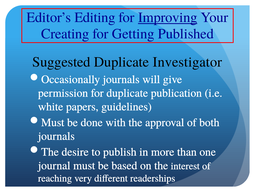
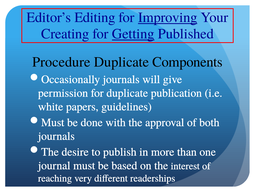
Getting underline: none -> present
Suggested: Suggested -> Procedure
Investigator: Investigator -> Components
